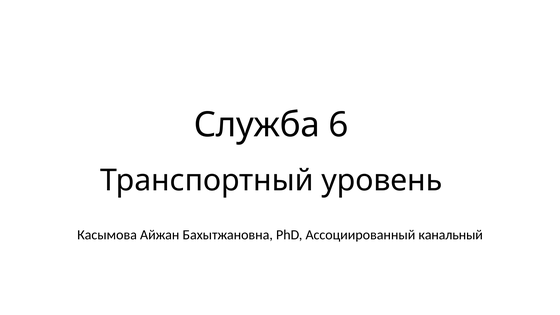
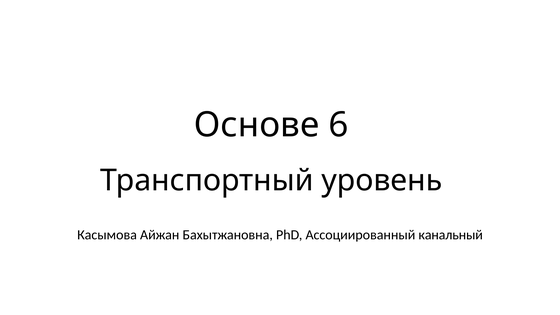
Служба: Служба -> Основе
